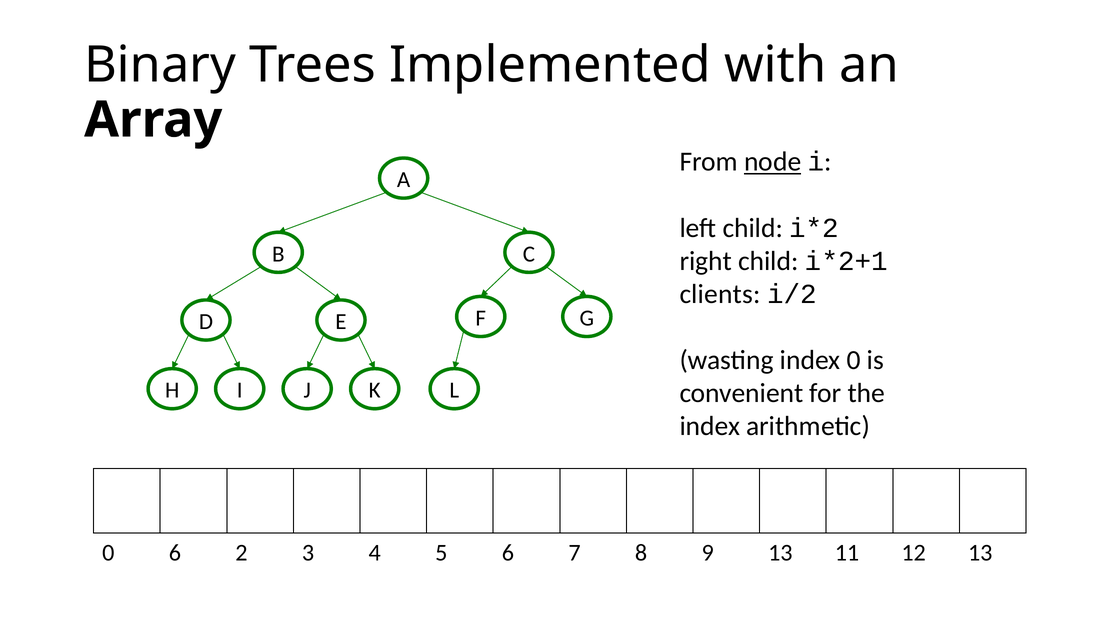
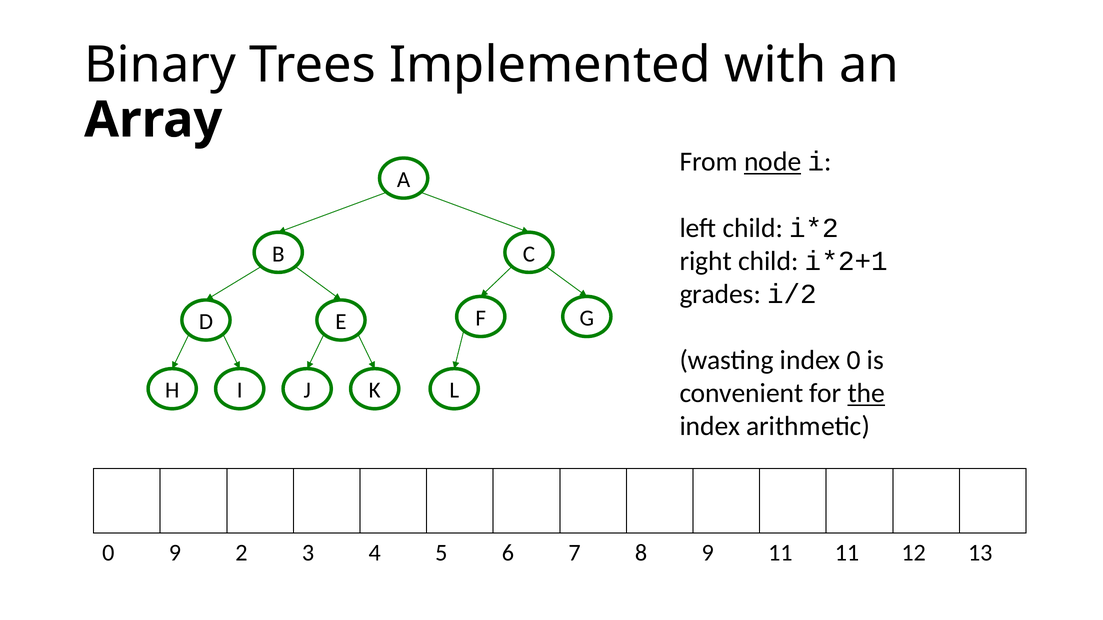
clients: clients -> grades
the underline: none -> present
0 6: 6 -> 9
9 13: 13 -> 11
